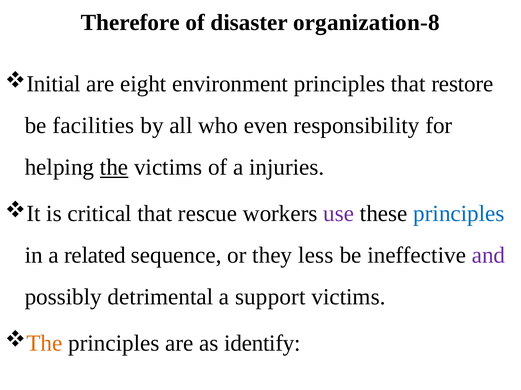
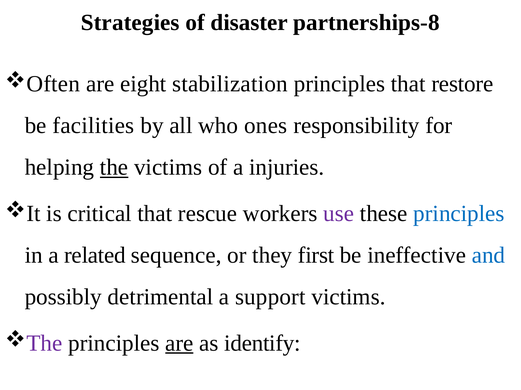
Therefore: Therefore -> Strategies
organization-8: organization-8 -> partnerships-8
Initial: Initial -> Often
environment: environment -> stabilization
even: even -> ones
less: less -> first
and colour: purple -> blue
The at (44, 344) colour: orange -> purple
are at (179, 344) underline: none -> present
